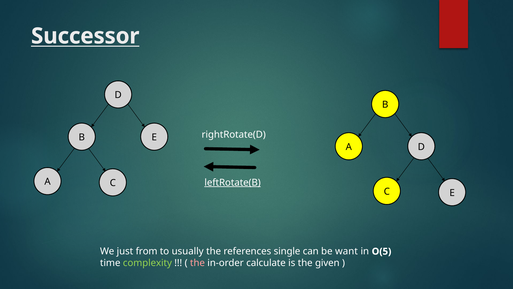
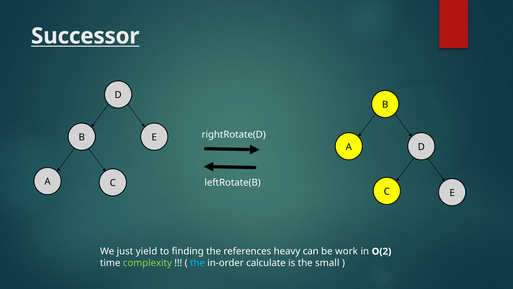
leftRotate(B underline: present -> none
from: from -> yield
usually: usually -> finding
single: single -> heavy
want: want -> work
O(5: O(5 -> O(2
the at (197, 263) colour: pink -> light blue
given: given -> small
